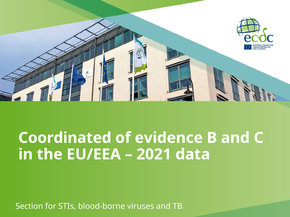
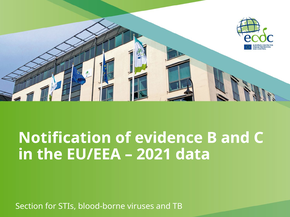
Coordinated: Coordinated -> Notification
